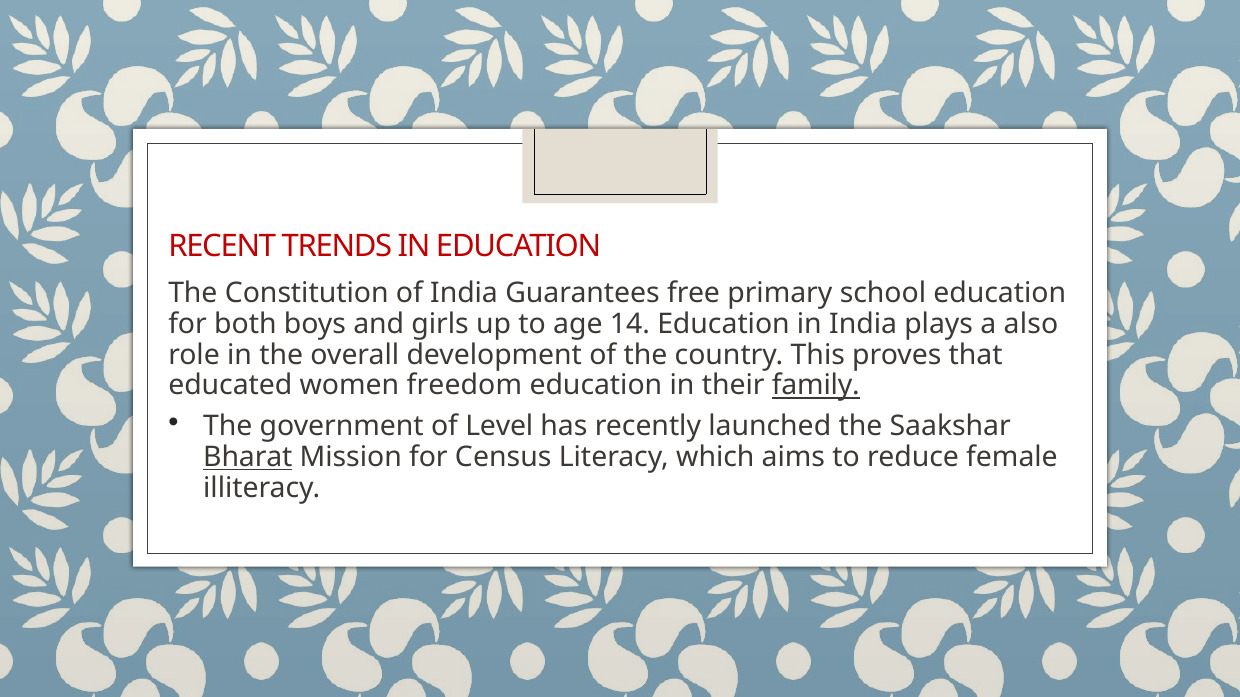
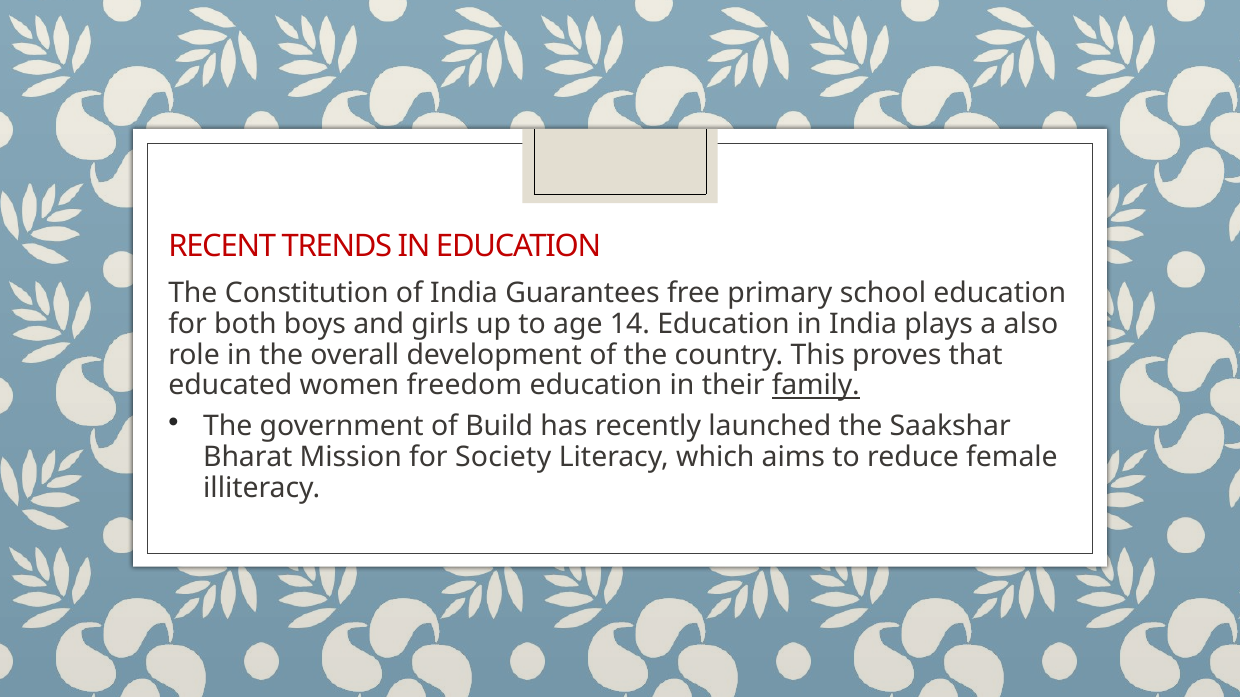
Level: Level -> Build
Bharat underline: present -> none
Census: Census -> Society
